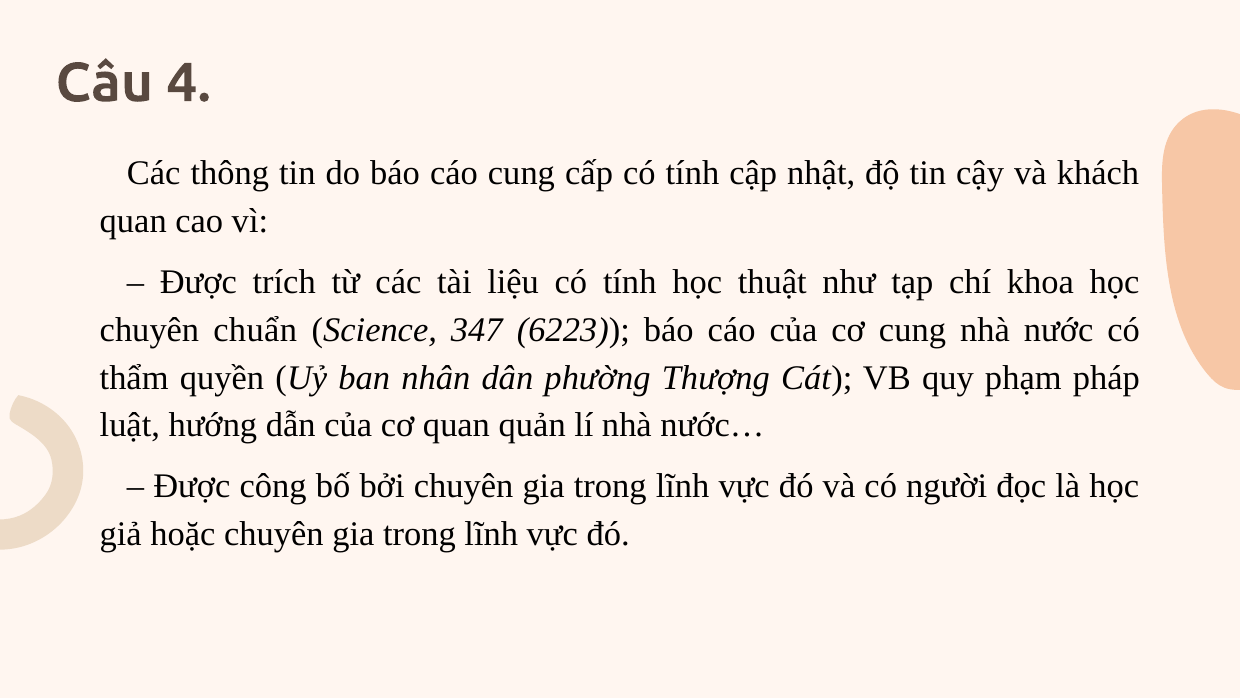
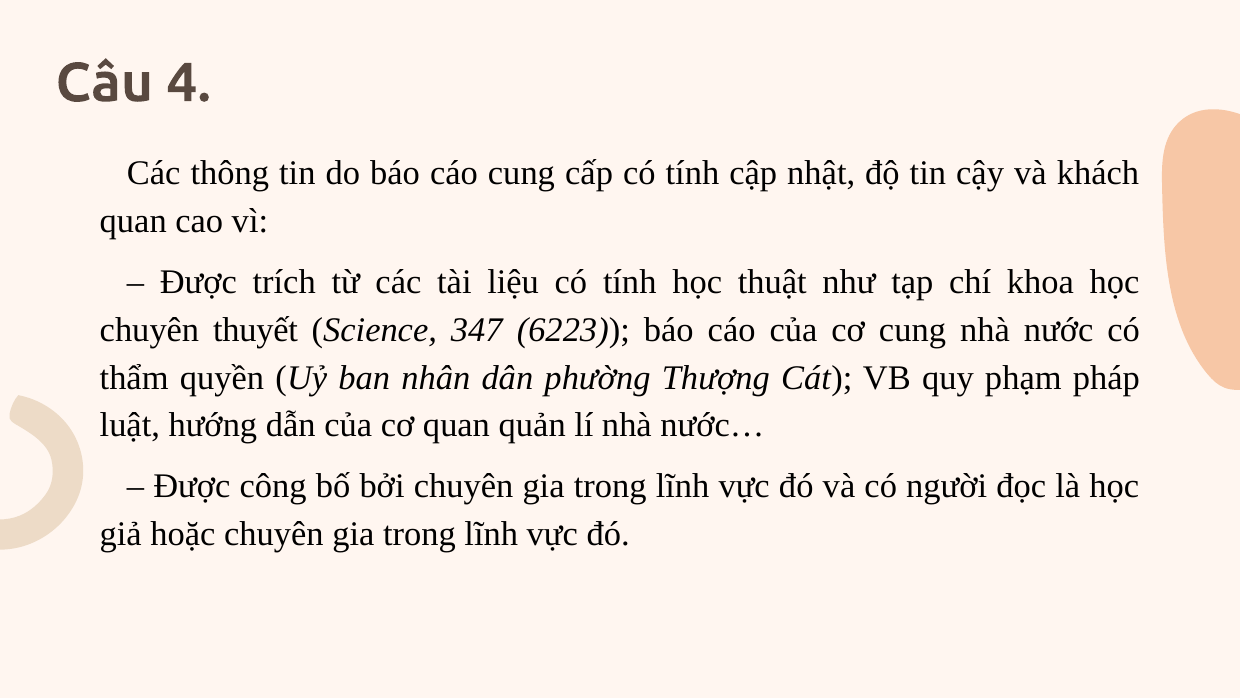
chuẩn: chuẩn -> thuyết
